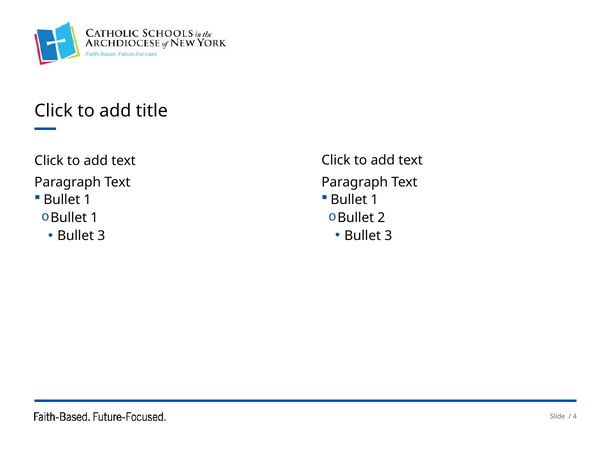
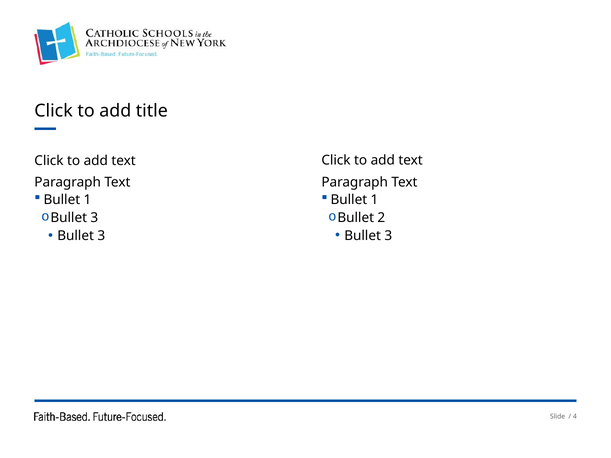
1 at (94, 218): 1 -> 3
